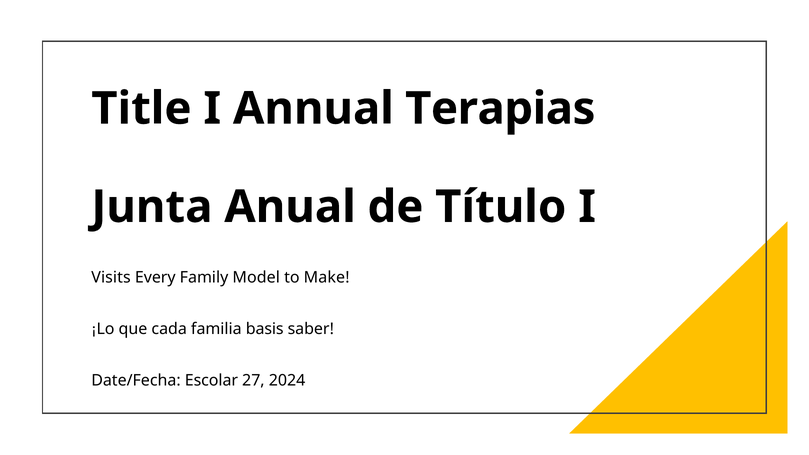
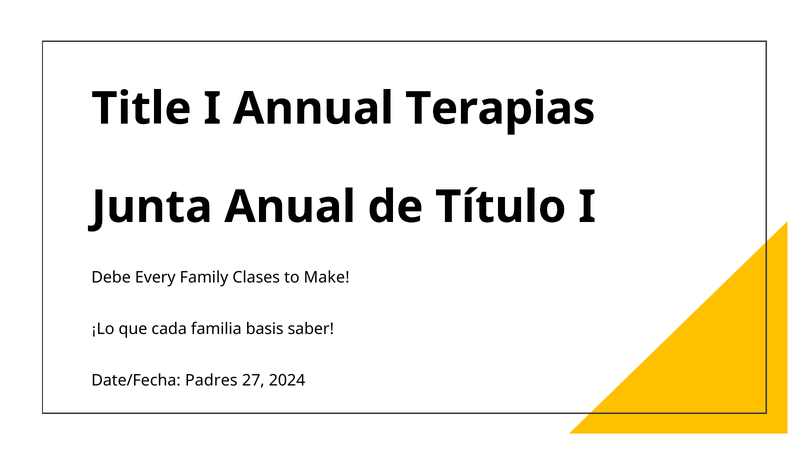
Visits: Visits -> Debe
Model: Model -> Clases
Escolar: Escolar -> Padres
